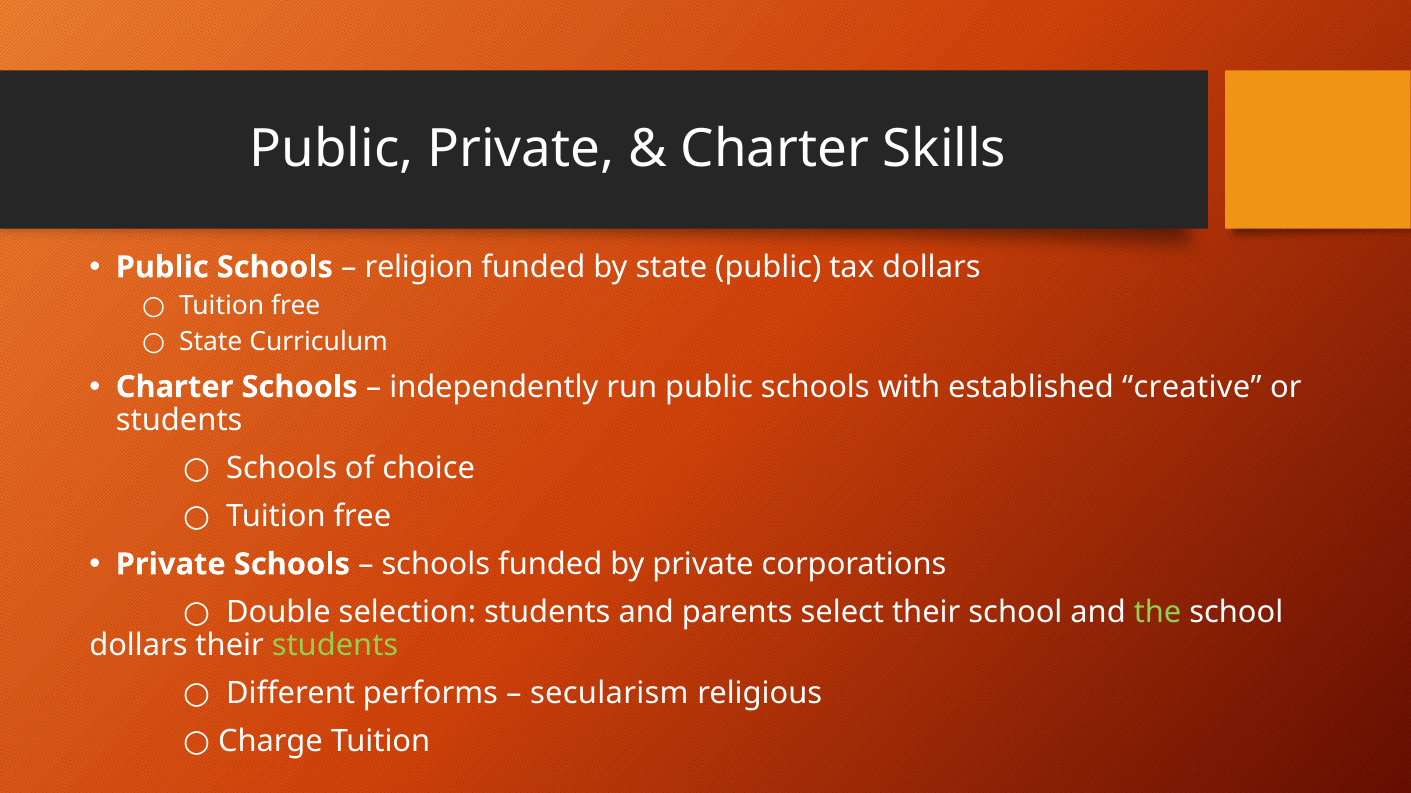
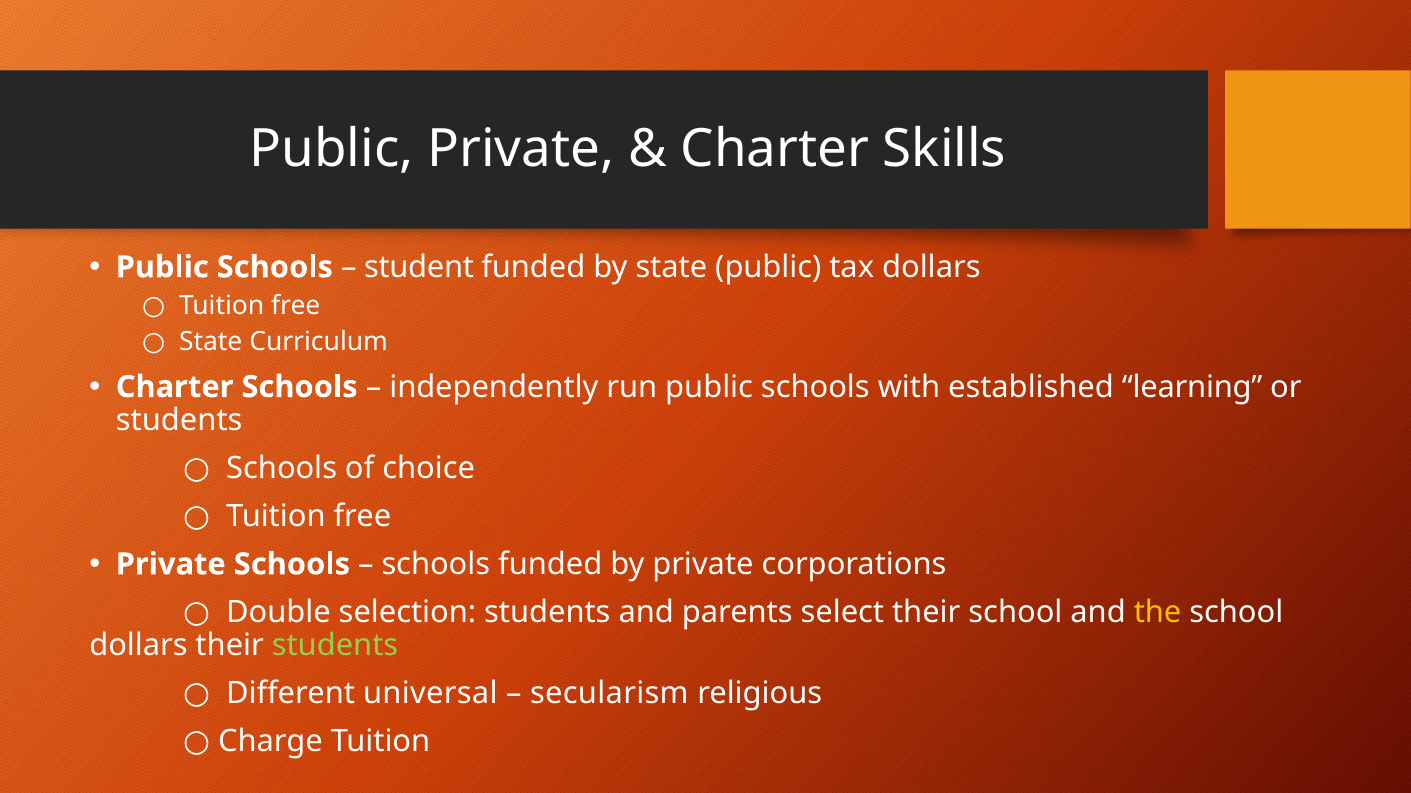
religion: religion -> student
creative: creative -> learning
the colour: light green -> yellow
performs: performs -> universal
